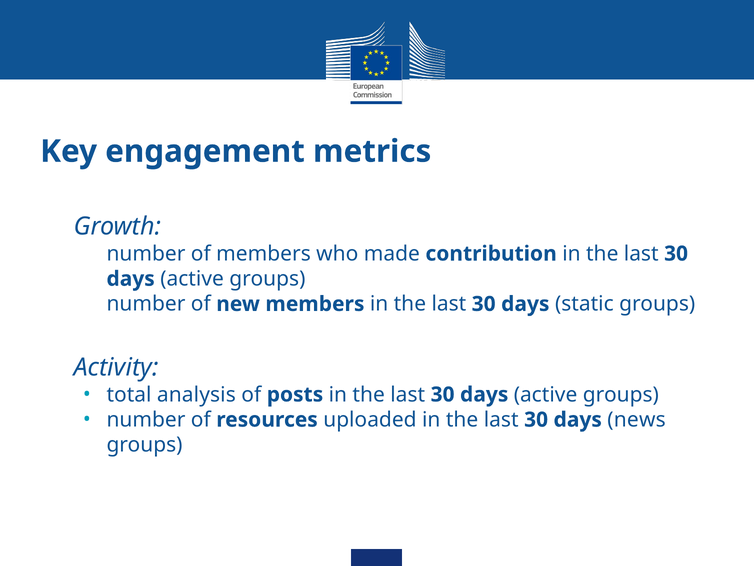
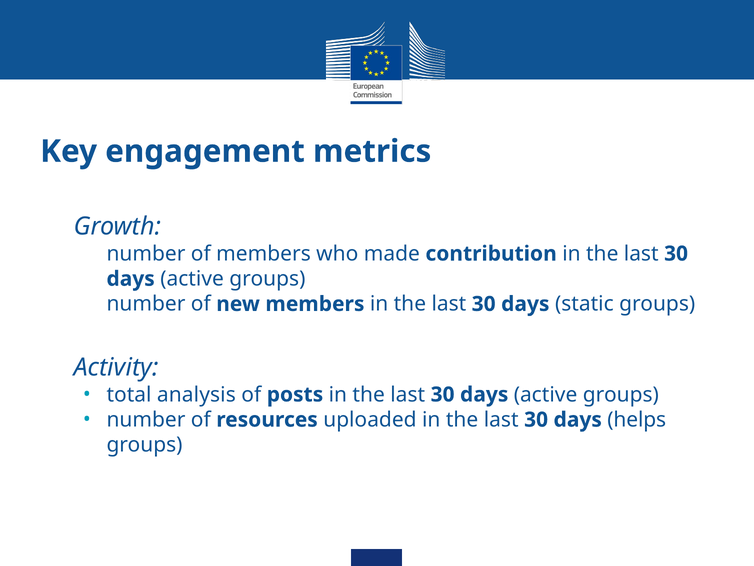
news: news -> helps
